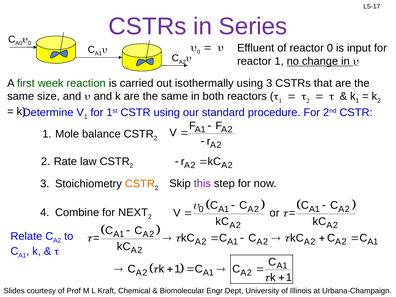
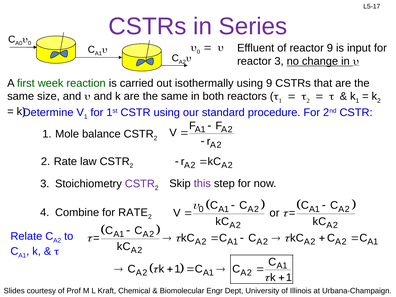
reactor 0: 0 -> 9
reactor 1: 1 -> 3
using 3: 3 -> 9
CSTR at (140, 184) colour: orange -> purple
for NEXT: NEXT -> RATE
